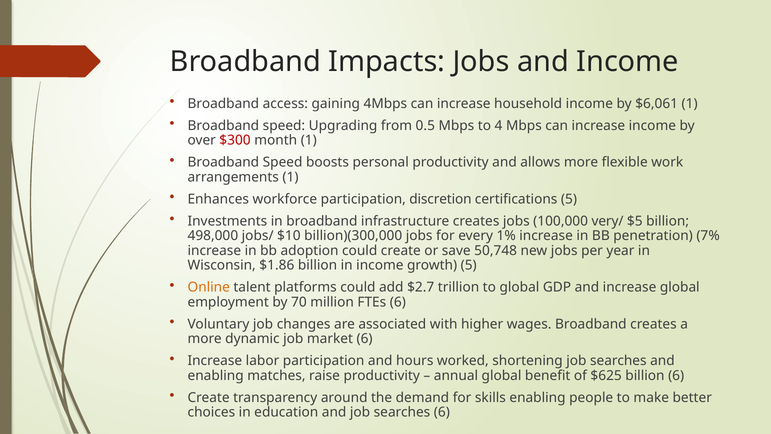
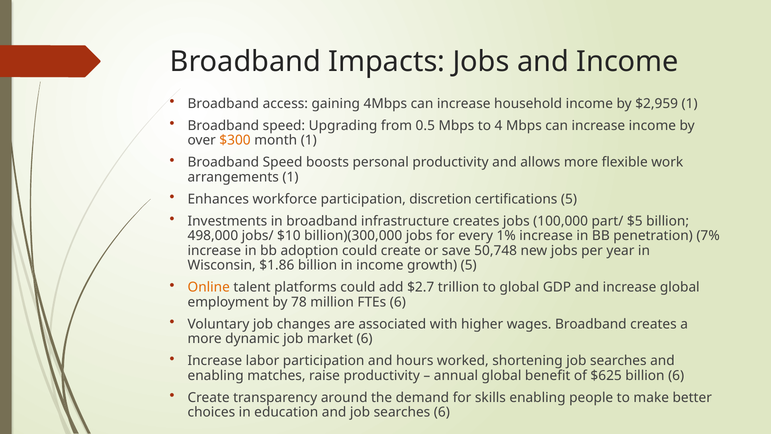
$6,061: $6,061 -> $2,959
$300 colour: red -> orange
very/: very/ -> part/
70: 70 -> 78
